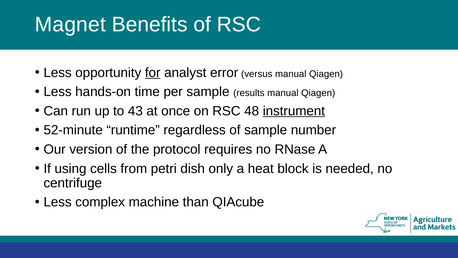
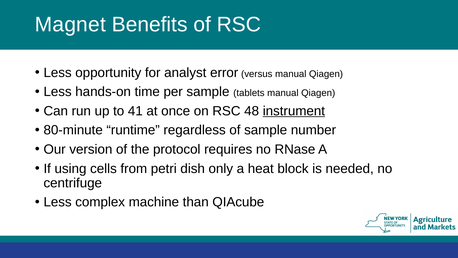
for underline: present -> none
results: results -> tablets
43: 43 -> 41
52-minute: 52-minute -> 80-minute
